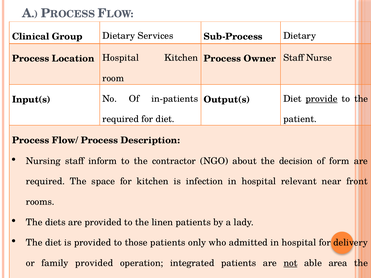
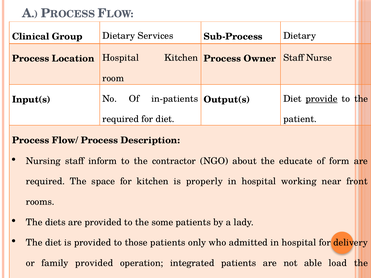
decision: decision -> educate
infection: infection -> properly
relevant: relevant -> working
linen: linen -> some
not underline: present -> none
area: area -> load
